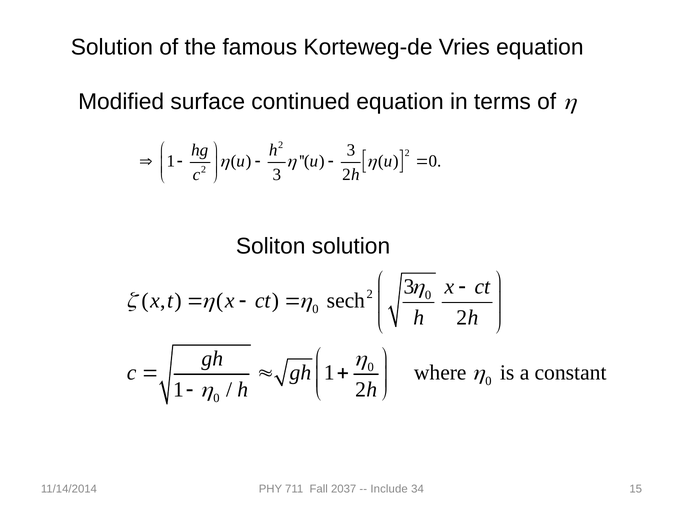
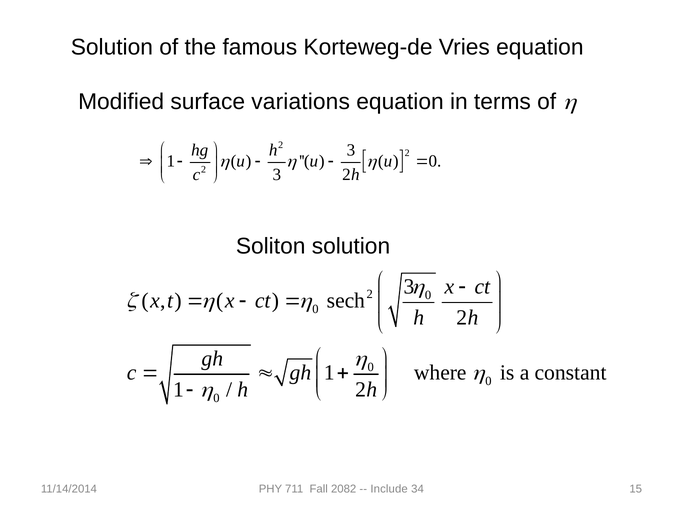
continued: continued -> variations
2037: 2037 -> 2082
